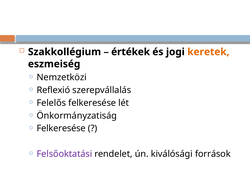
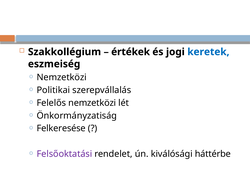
keretek colour: orange -> blue
Reflexió: Reflexió -> Politikai
Felelős felkeresése: felkeresése -> nemzetközi
források: források -> háttérbe
